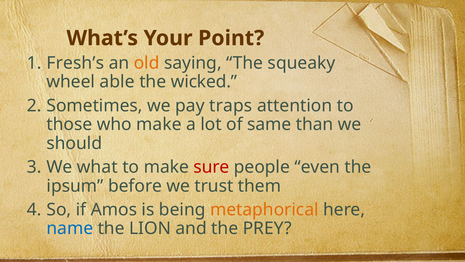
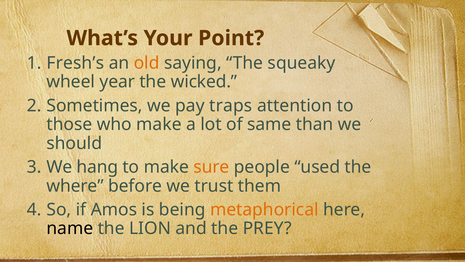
able: able -> year
what: what -> hang
sure colour: red -> orange
even: even -> used
ipsum: ipsum -> where
name colour: blue -> black
